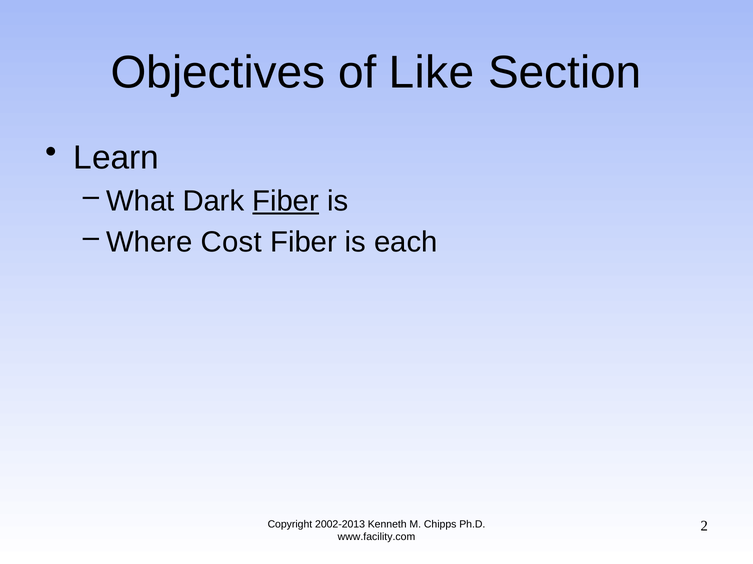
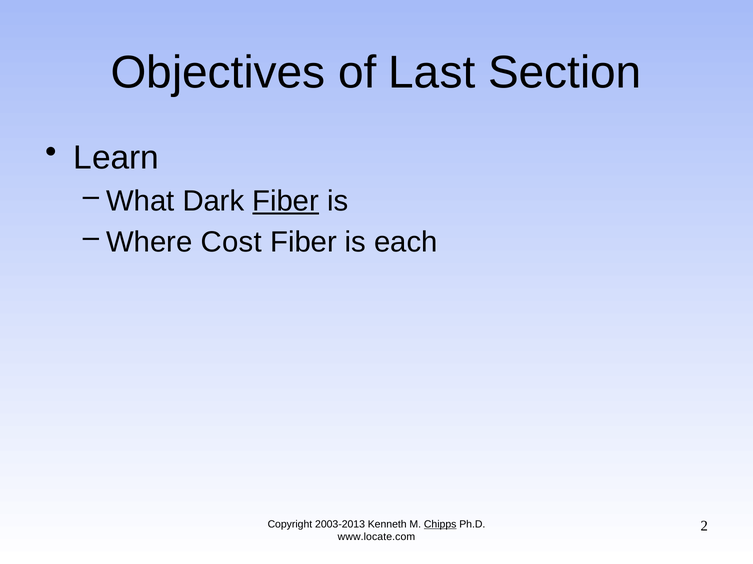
Like: Like -> Last
2002-2013: 2002-2013 -> 2003-2013
Chipps underline: none -> present
www.facility.com: www.facility.com -> www.locate.com
